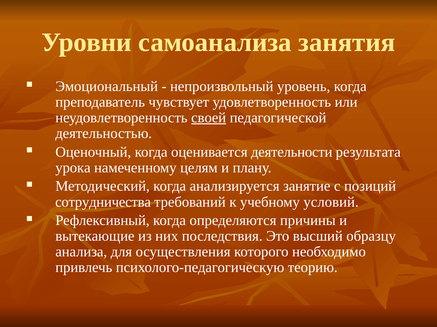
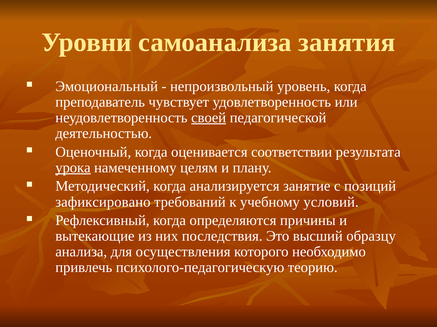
деятельности: деятельности -> соответствии
урока underline: none -> present
сотрудничества: сотрудничества -> зафиксировано
